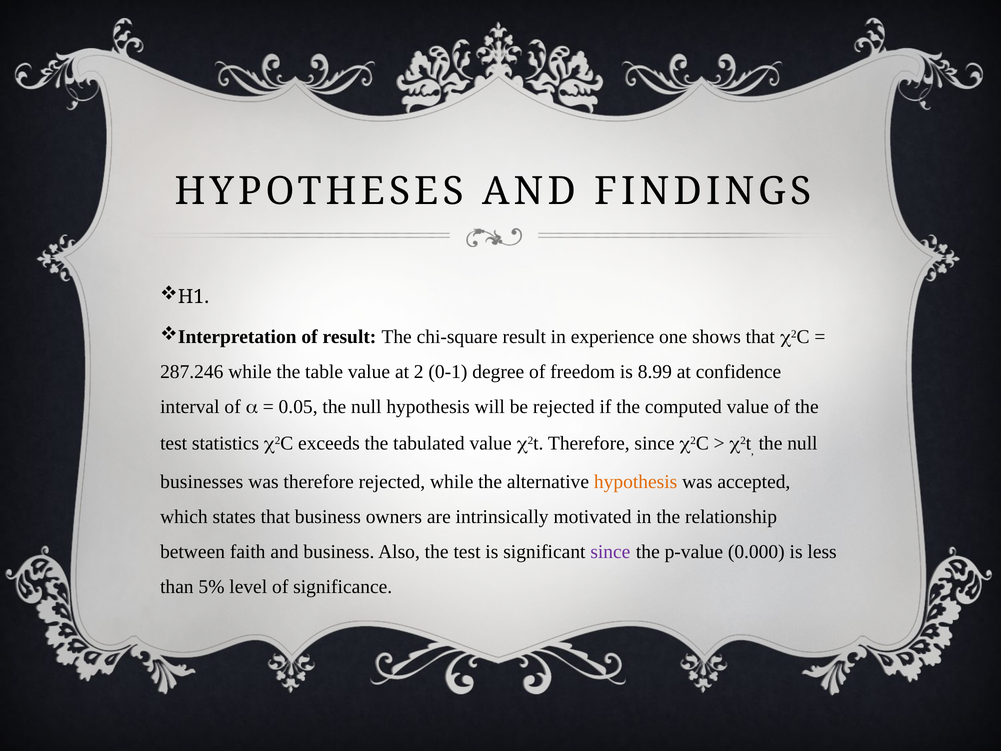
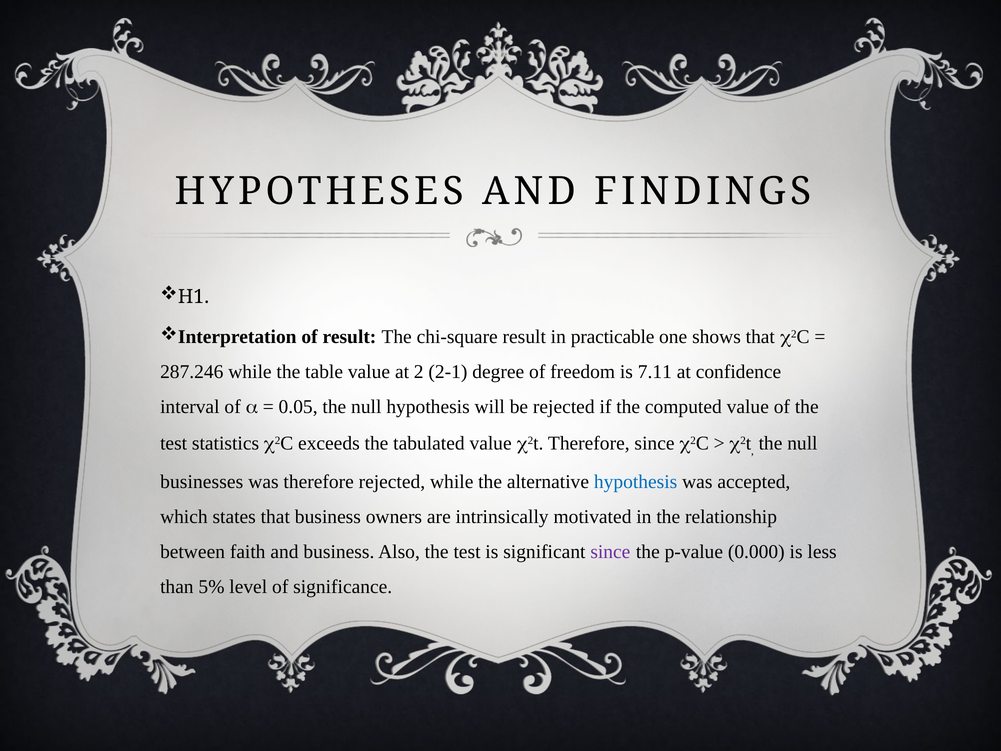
experience: experience -> practicable
0-1: 0-1 -> 2-1
8.99: 8.99 -> 7.11
hypothesis at (636, 481) colour: orange -> blue
